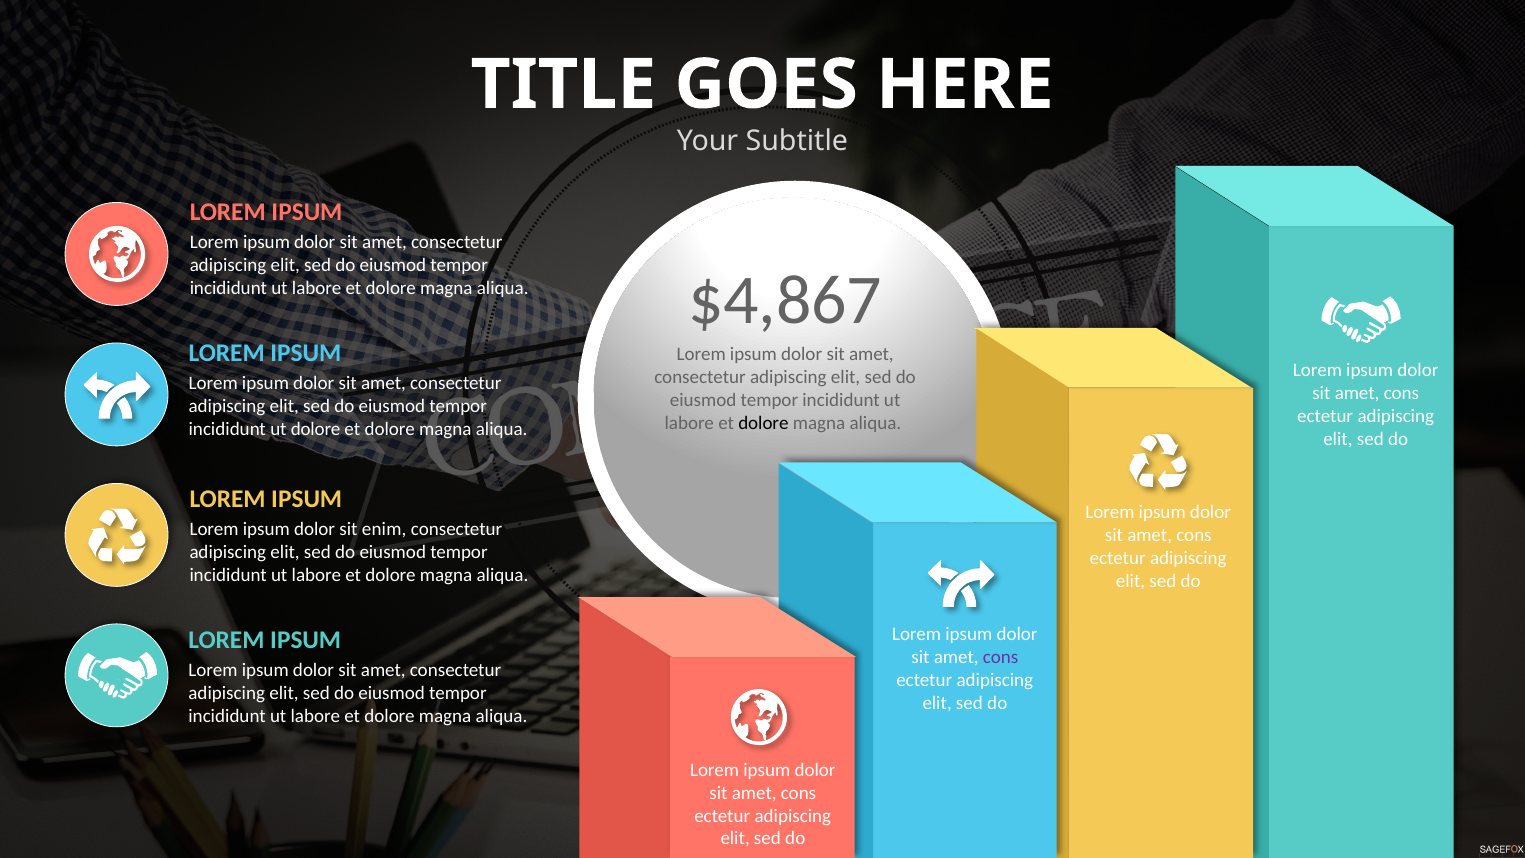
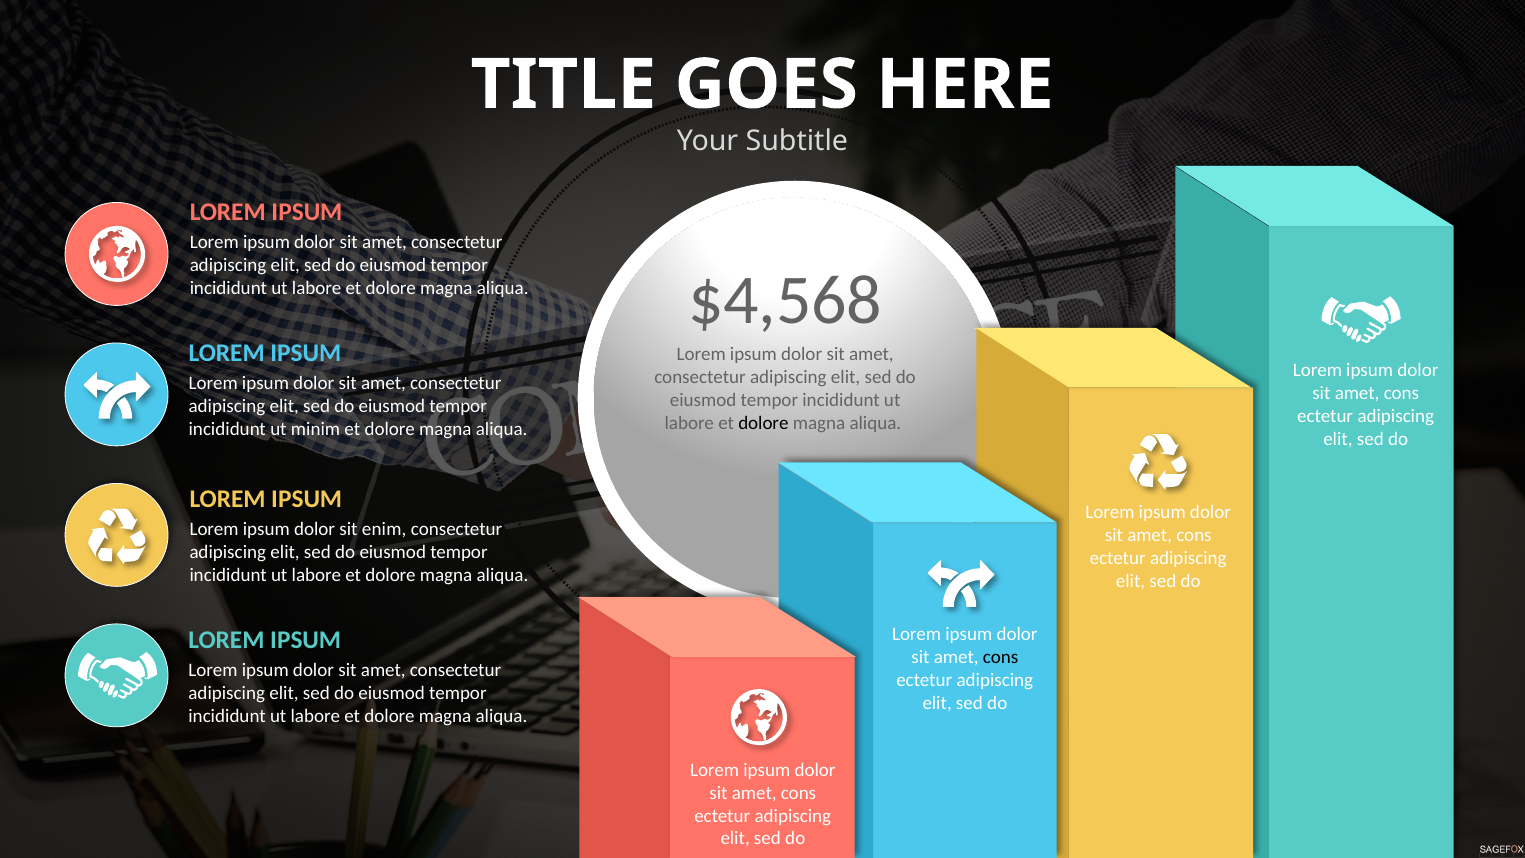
$4,867: $4,867 -> $4,568
ut dolore: dolore -> minim
cons at (1001, 657) colour: purple -> black
